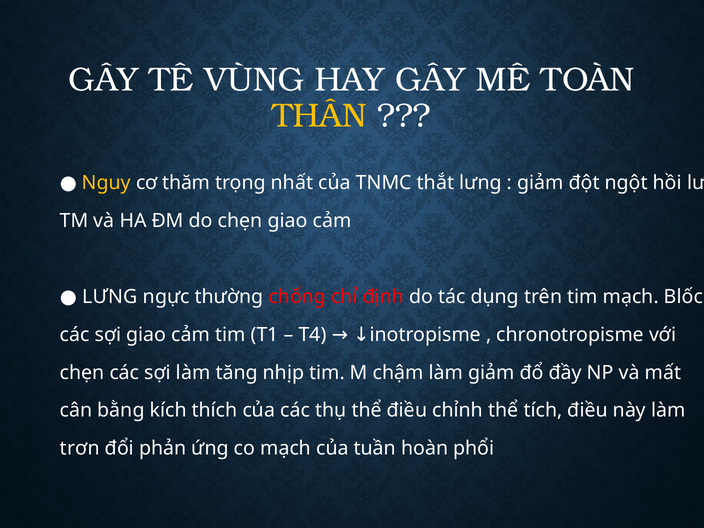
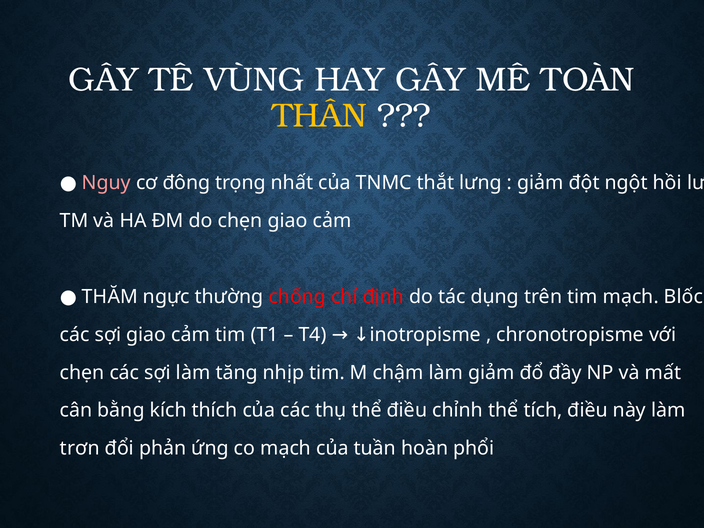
Nguy colour: yellow -> pink
thăm: thăm -> đông
LƯNG at (110, 297): LƯNG -> THĂM
